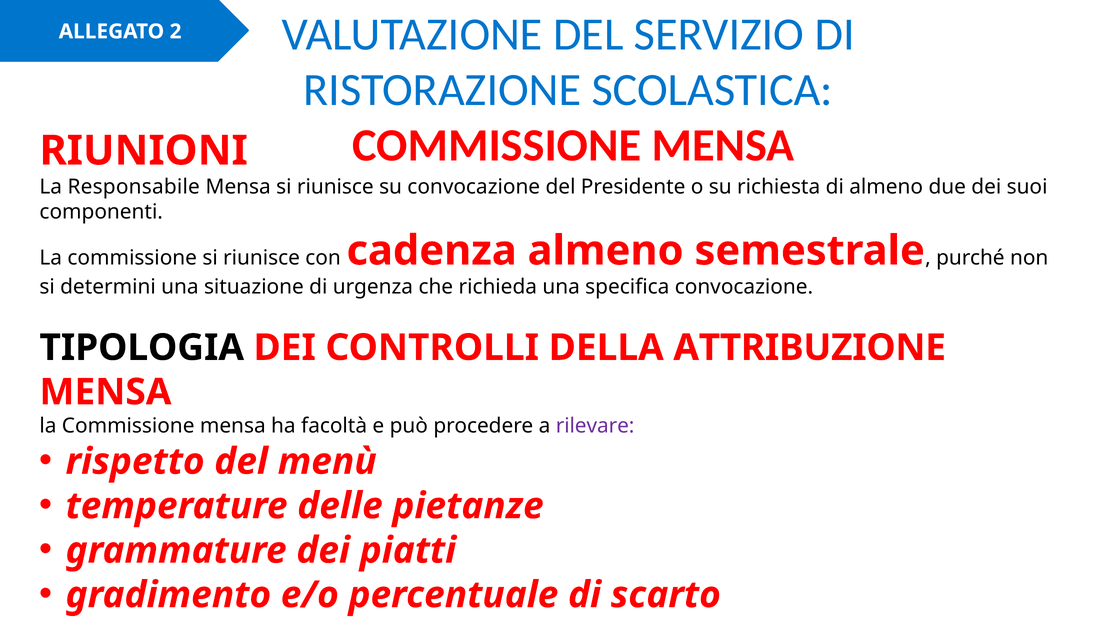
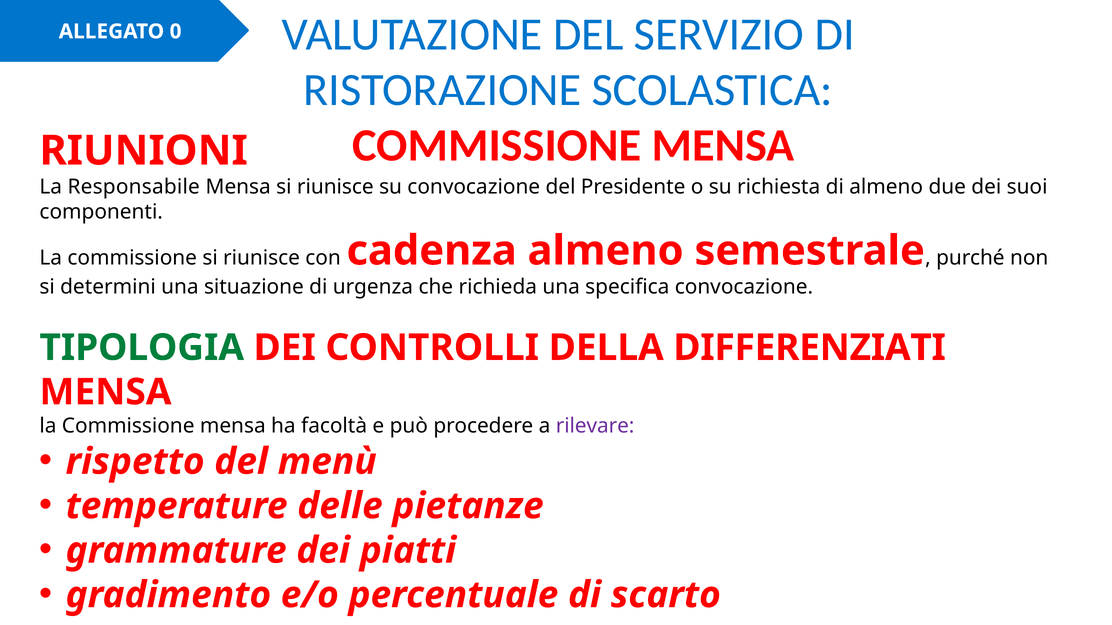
2: 2 -> 0
TIPOLOGIA colour: black -> green
ATTRIBUZIONE: ATTRIBUZIONE -> DIFFERENZIATI
